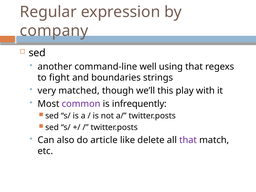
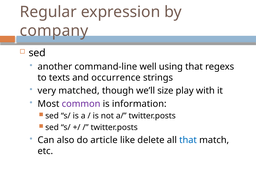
fight: fight -> texts
boundaries: boundaries -> occurrence
this: this -> size
infrequently: infrequently -> information
that at (188, 140) colour: purple -> blue
